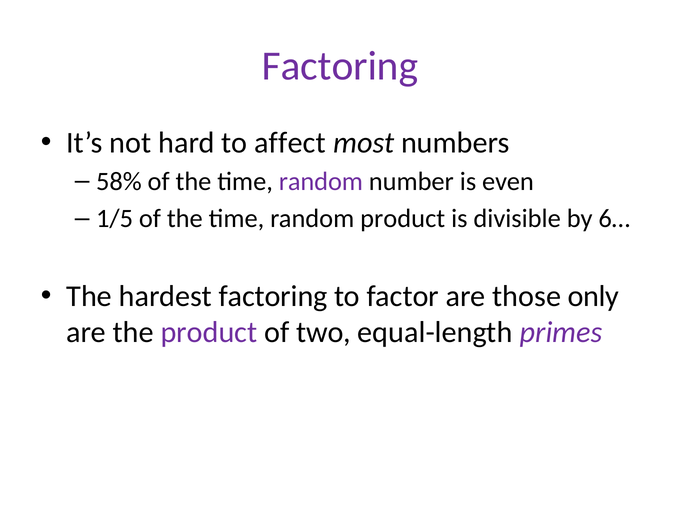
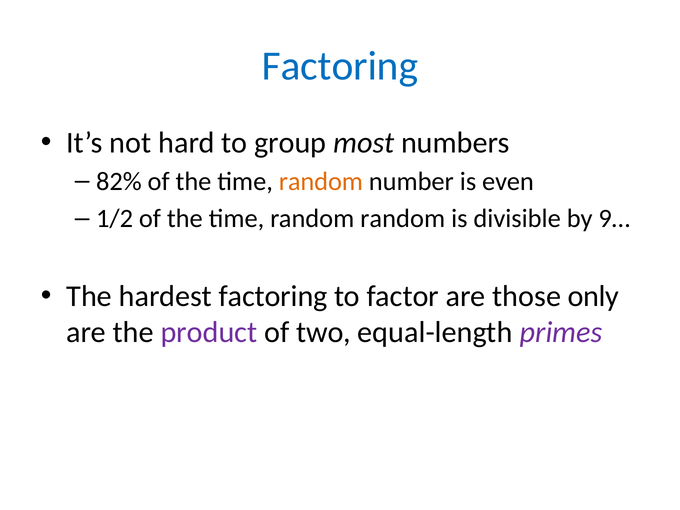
Factoring at (340, 66) colour: purple -> blue
affect: affect -> group
58%: 58% -> 82%
random at (321, 182) colour: purple -> orange
1/5: 1/5 -> 1/2
random product: product -> random
6…: 6… -> 9…
